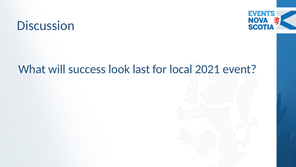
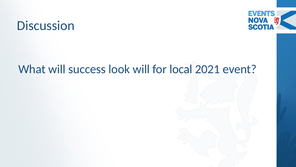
look last: last -> will
